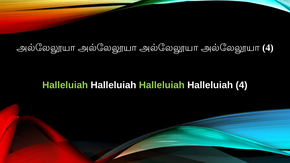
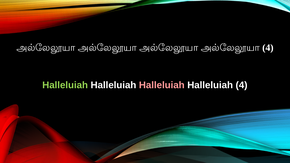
Halleluiah at (162, 85) colour: light green -> pink
